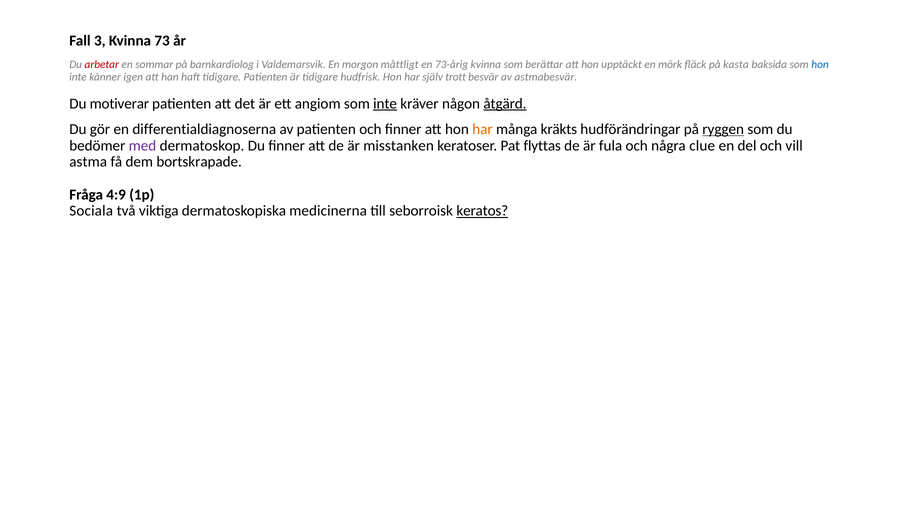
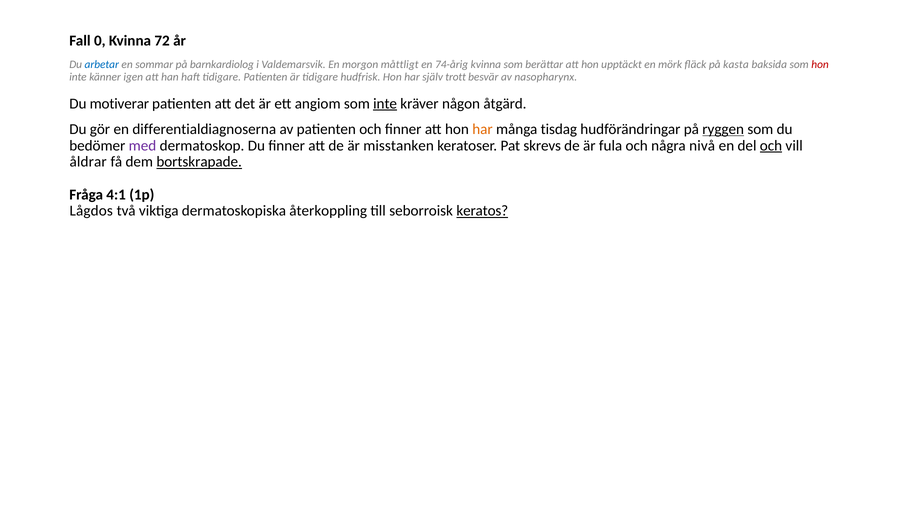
3: 3 -> 0
73: 73 -> 72
arbetar colour: red -> blue
73-årig: 73-årig -> 74-årig
hon at (820, 65) colour: blue -> red
astmabesvär: astmabesvär -> nasopharynx
åtgärd underline: present -> none
kräkts: kräkts -> tisdag
flyttas: flyttas -> skrevs
clue: clue -> nivå
och at (771, 146) underline: none -> present
astma: astma -> åldrar
bortskrapade underline: none -> present
4:9: 4:9 -> 4:1
Sociala: Sociala -> Lågdos
medicinerna: medicinerna -> återkoppling
